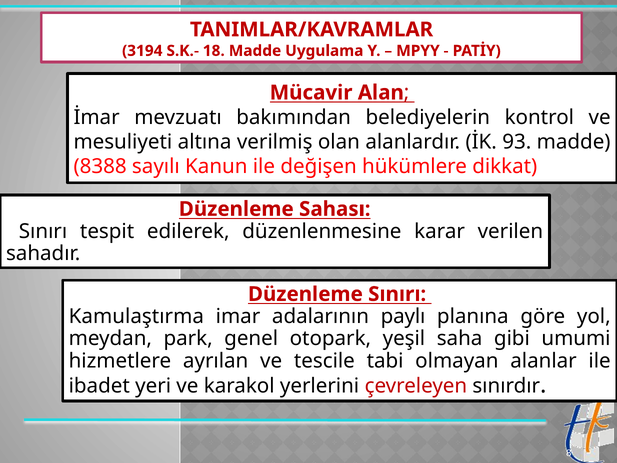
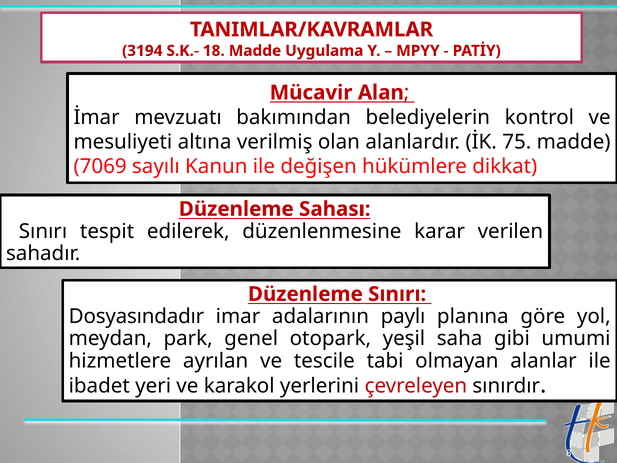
93: 93 -> 75
8388: 8388 -> 7069
Kamulaştırma: Kamulaştırma -> Dosyasındadır
